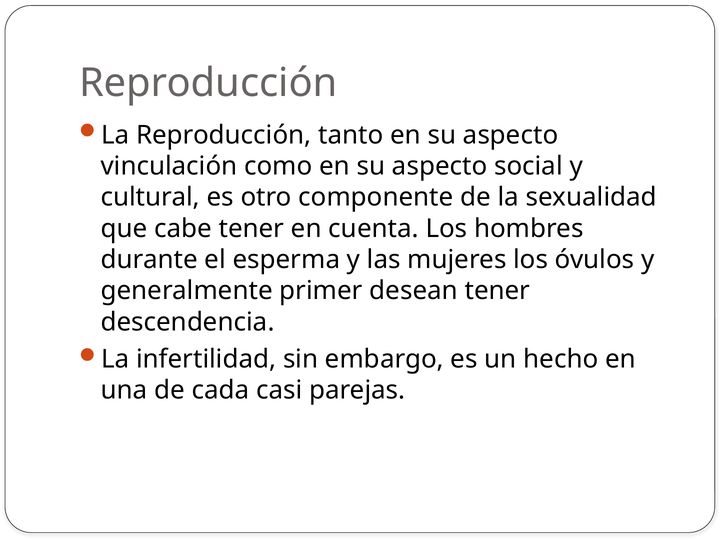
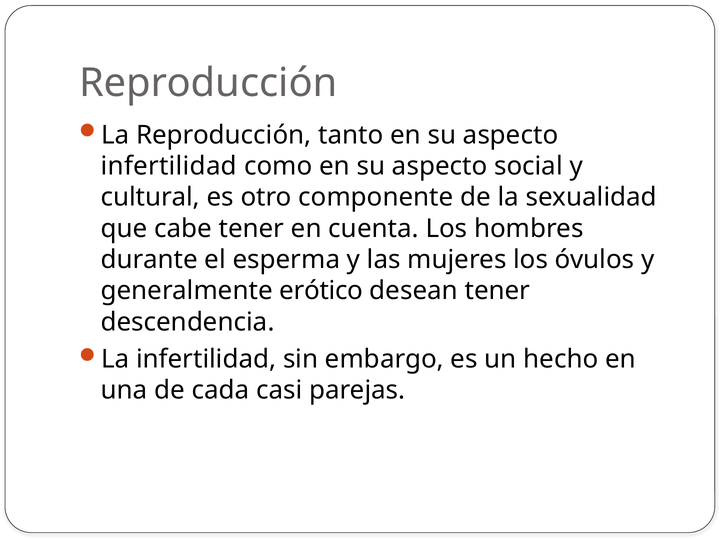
vinculación at (169, 166): vinculación -> infertilidad
primer: primer -> erótico
